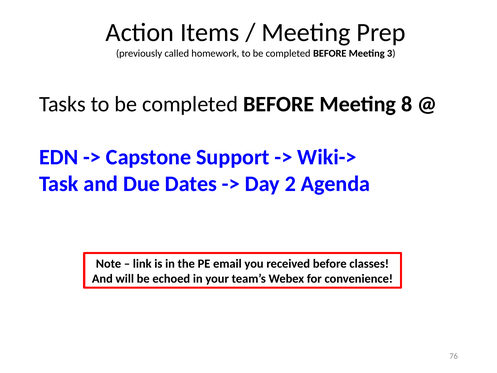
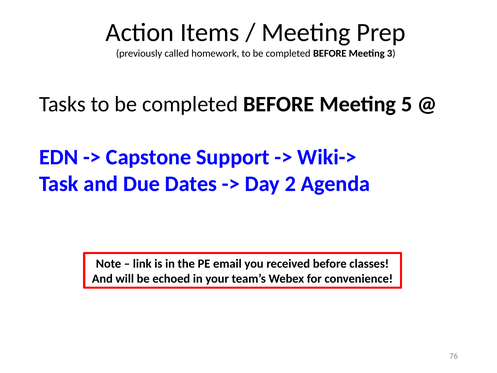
8: 8 -> 5
